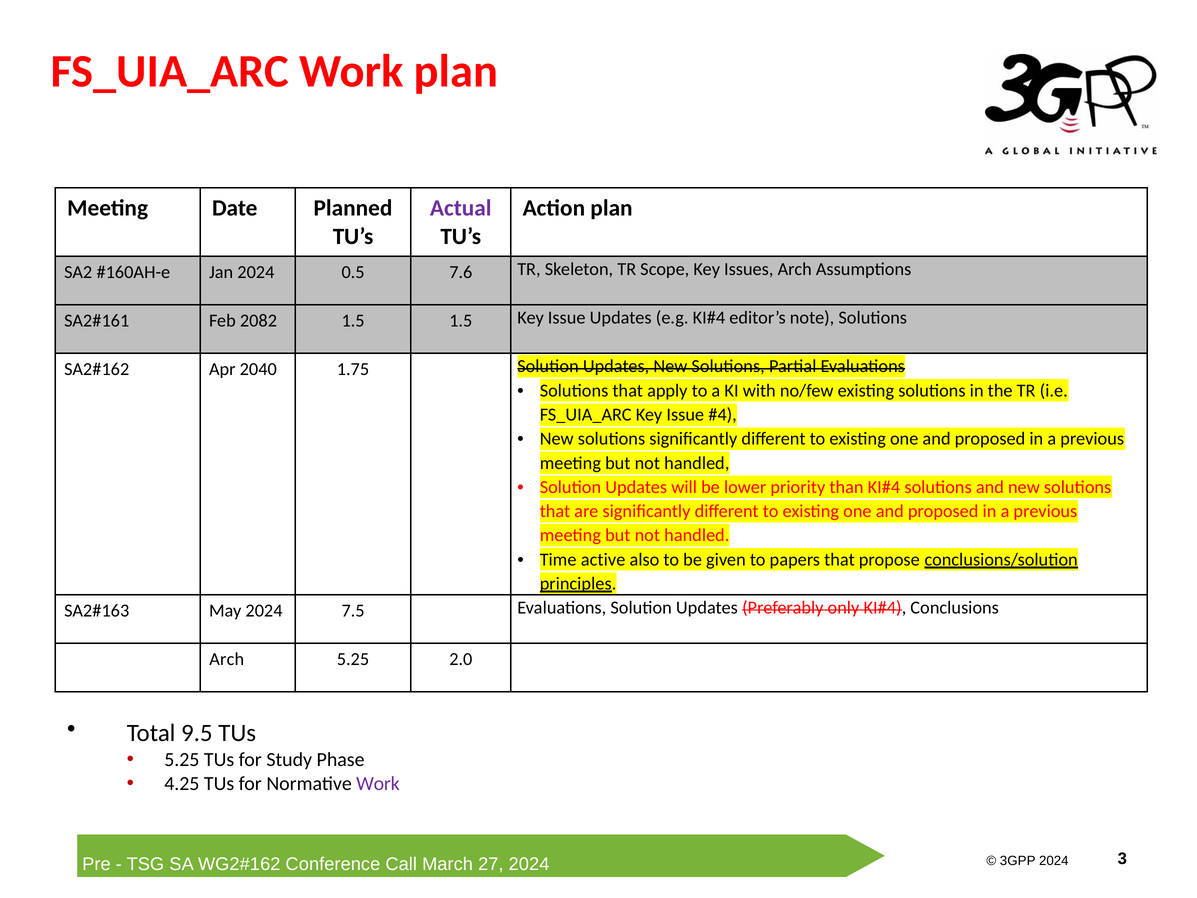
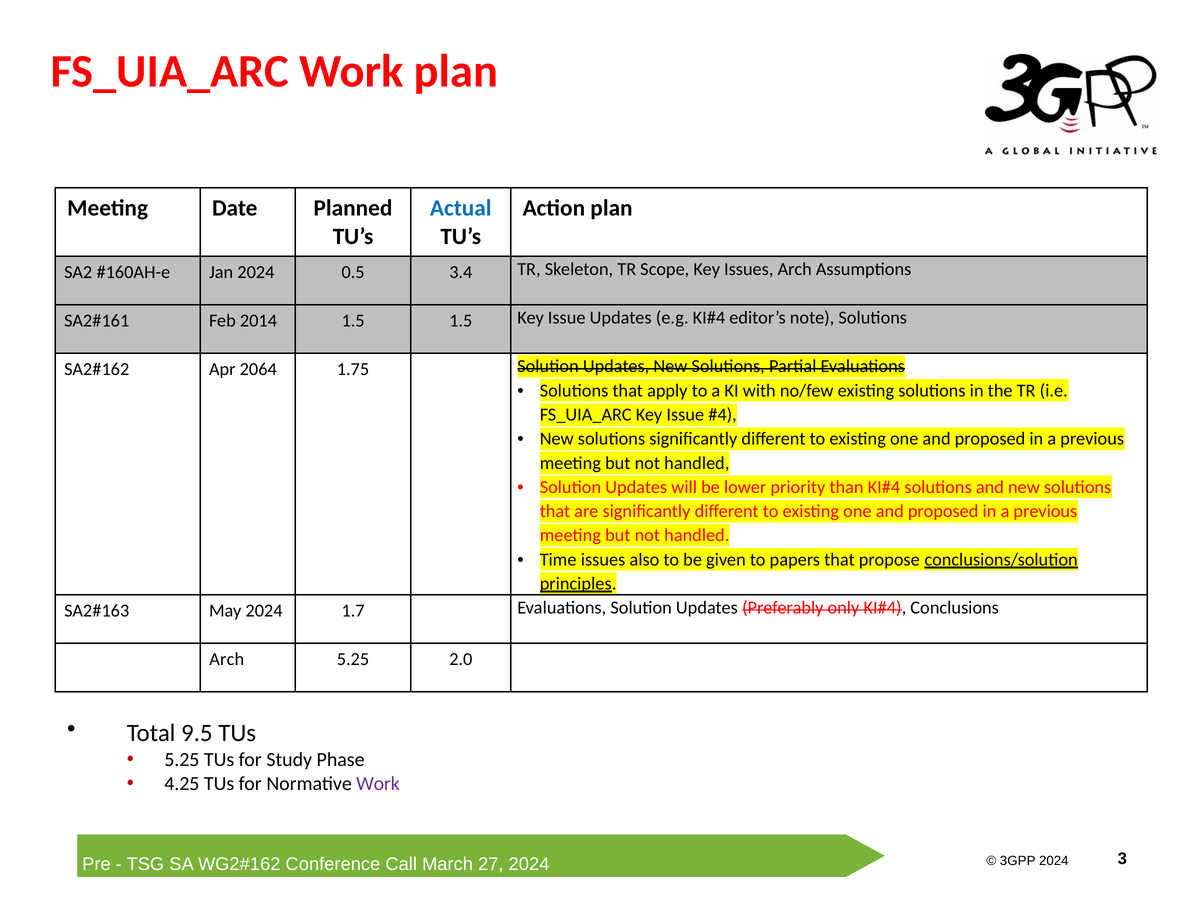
Actual colour: purple -> blue
7.6: 7.6 -> 3.4
2082: 2082 -> 2014
2040: 2040 -> 2064
Time active: active -> issues
7.5: 7.5 -> 1.7
